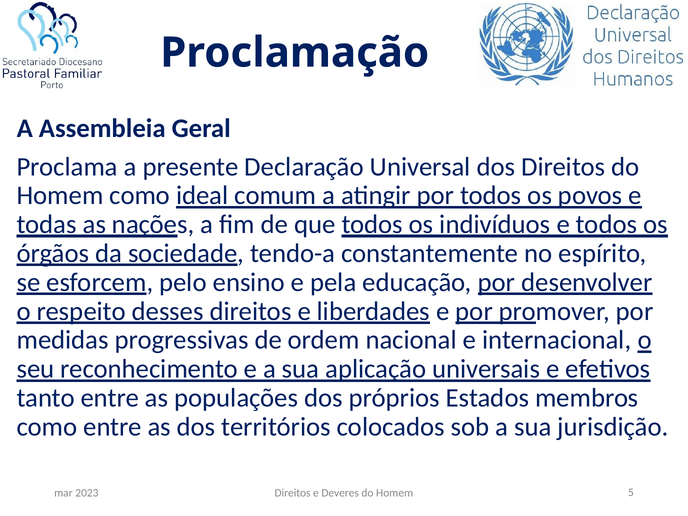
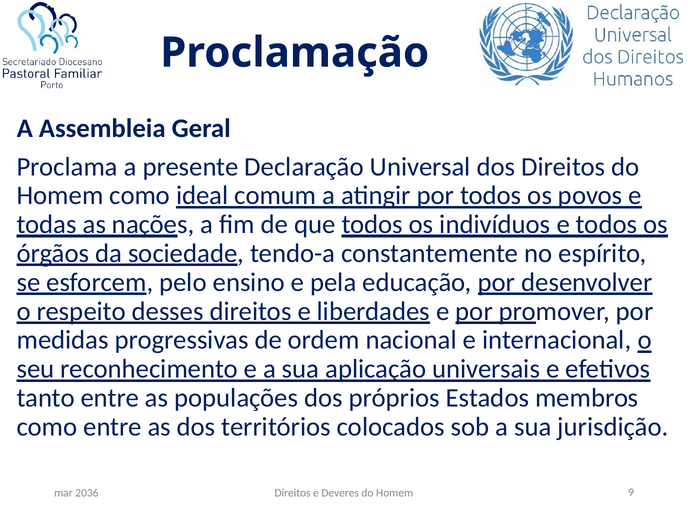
2023: 2023 -> 2036
5: 5 -> 9
